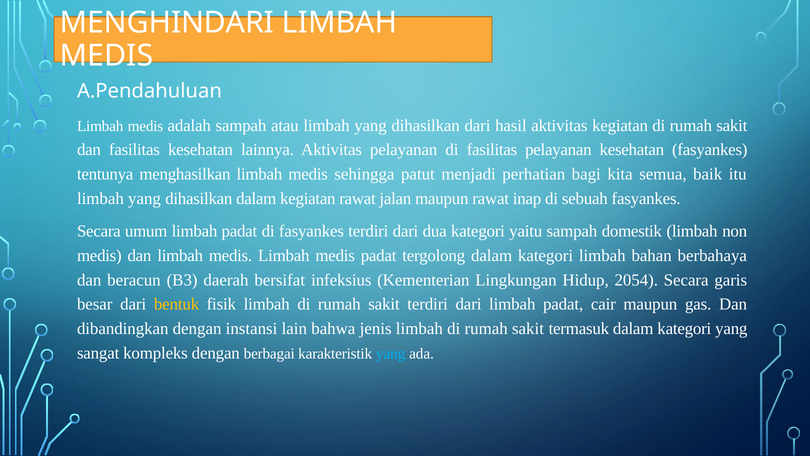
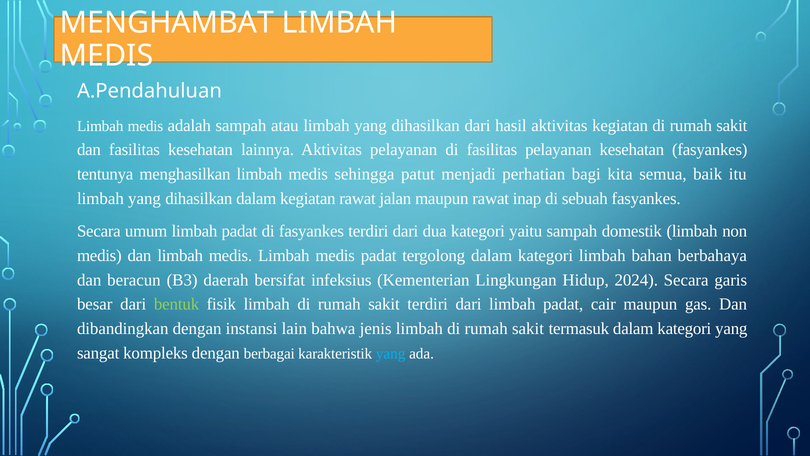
MENGHINDARI: MENGHINDARI -> MENGHAMBAT
2054: 2054 -> 2024
bentuk colour: yellow -> light green
